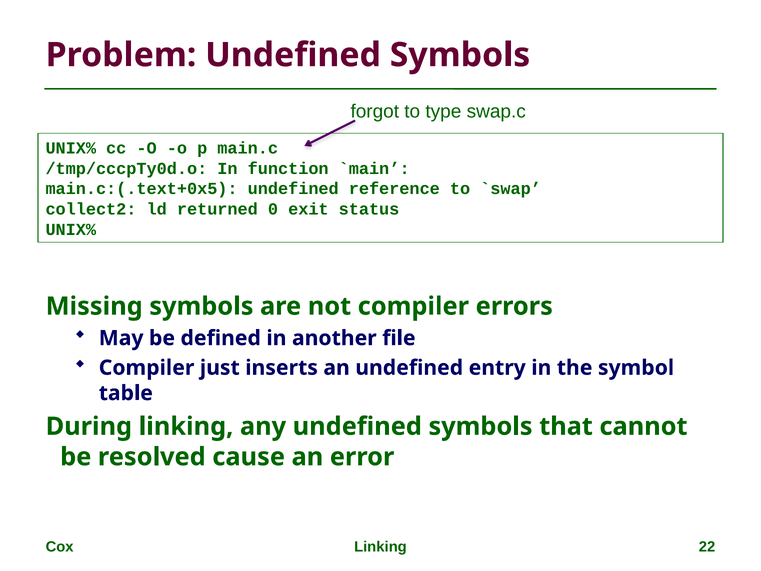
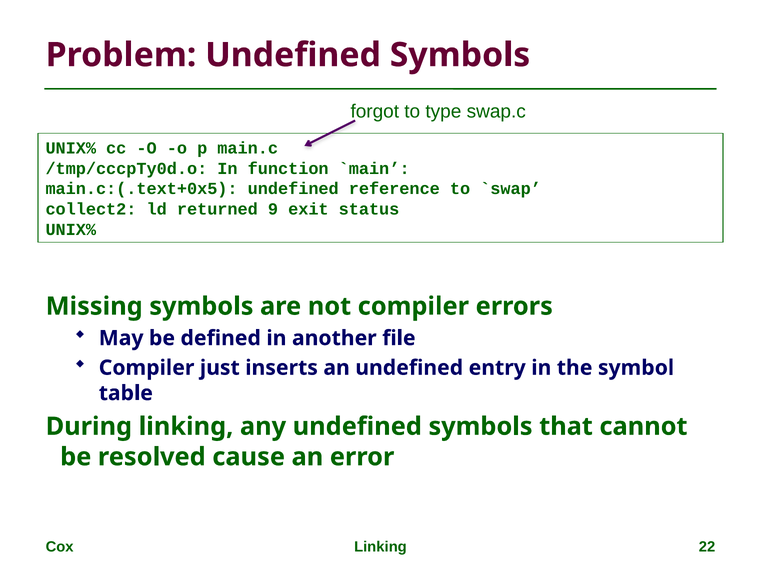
0: 0 -> 9
